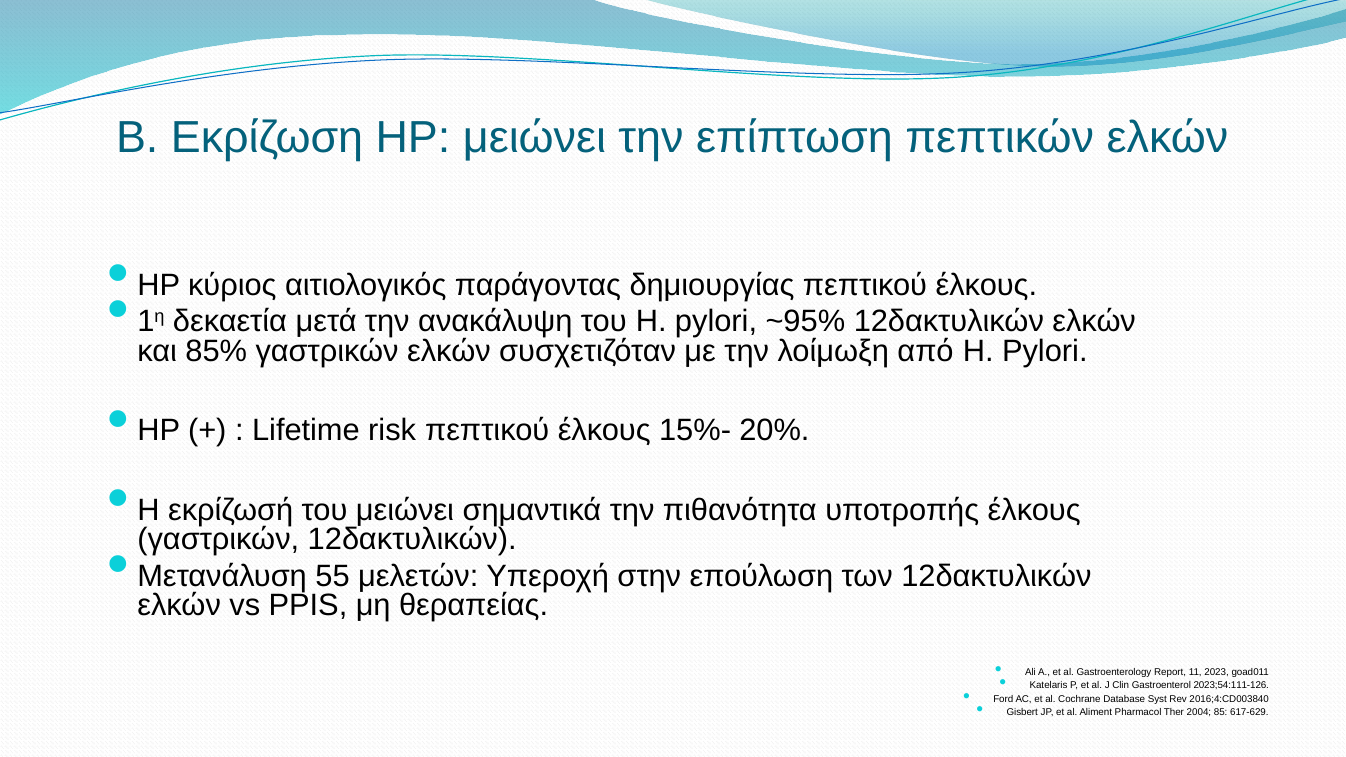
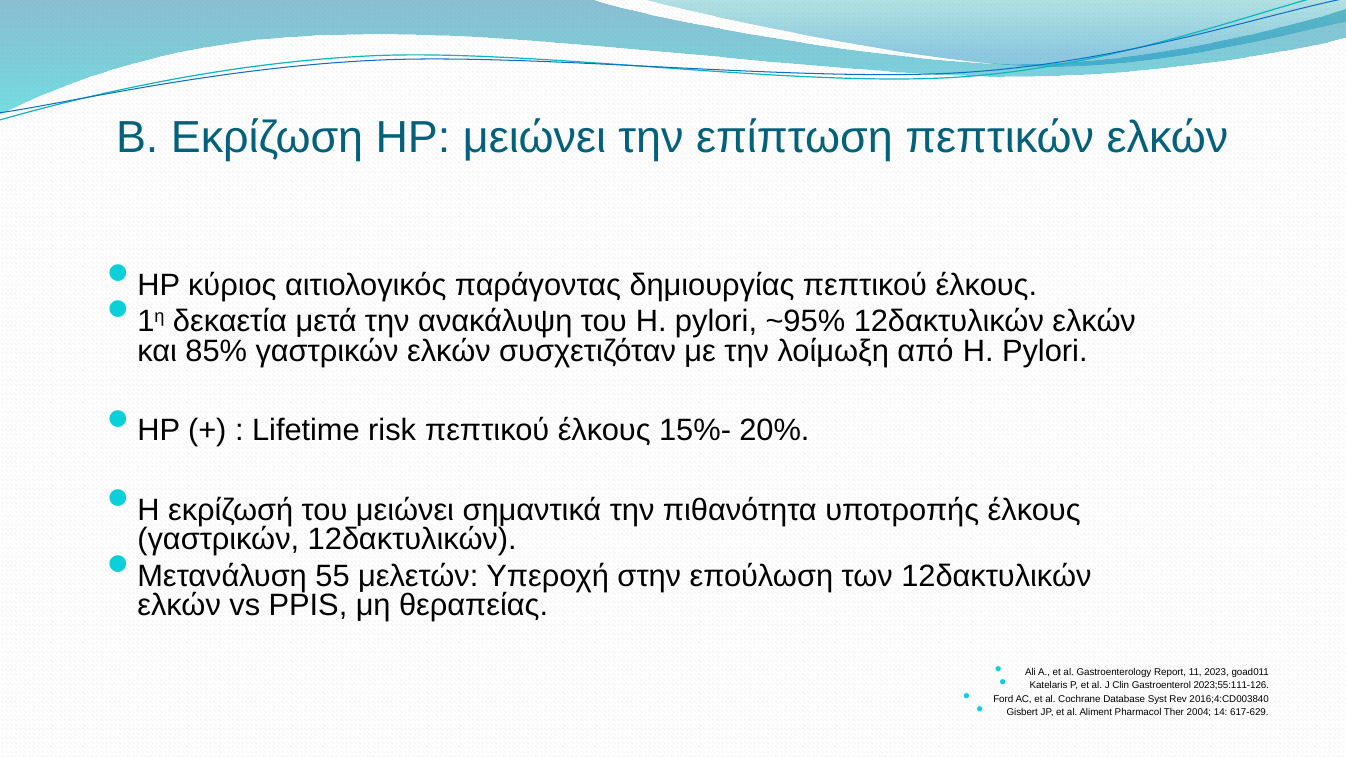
2023;54:111-126: 2023;54:111-126 -> 2023;55:111-126
85: 85 -> 14
